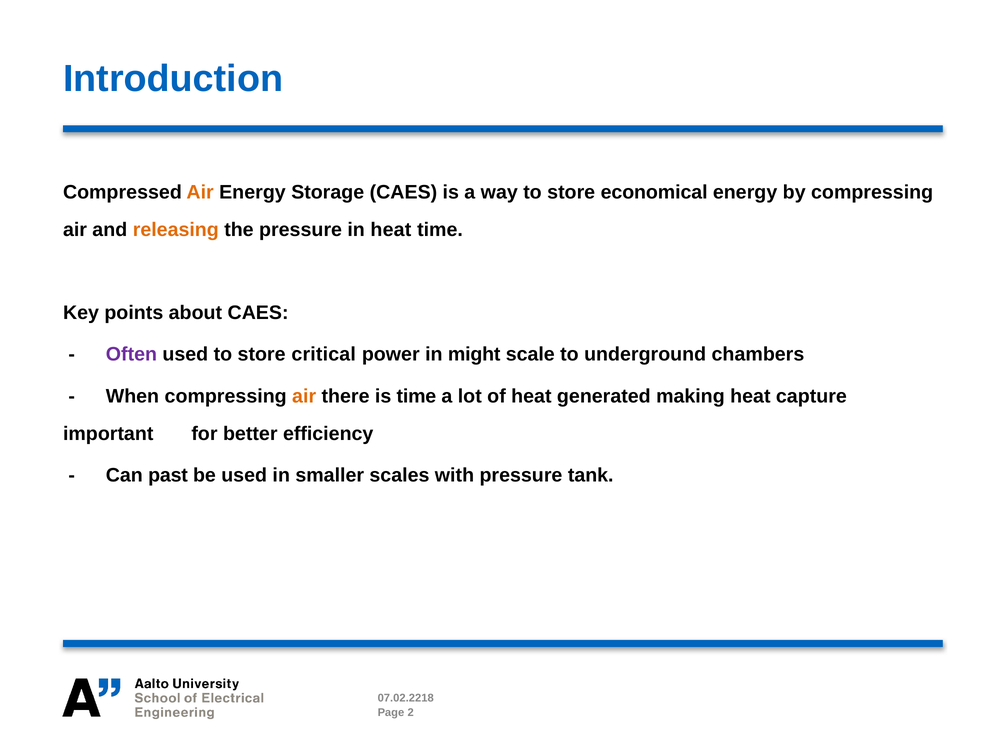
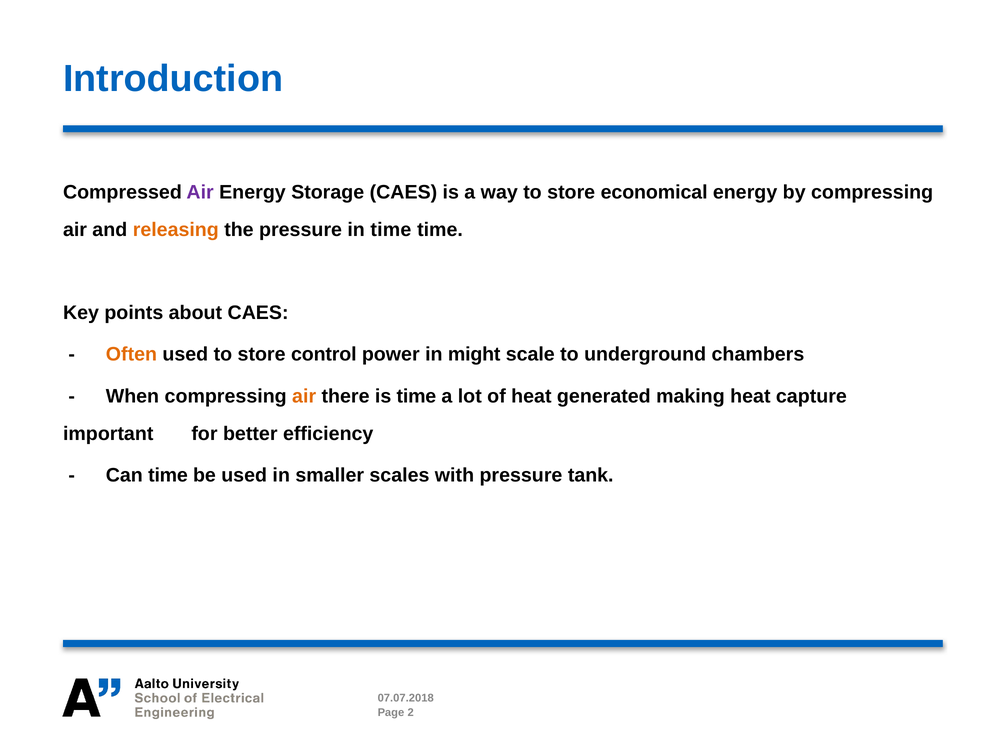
Air at (200, 192) colour: orange -> purple
in heat: heat -> time
Often colour: purple -> orange
critical: critical -> control
Can past: past -> time
07.02.2218: 07.02.2218 -> 07.07.2018
